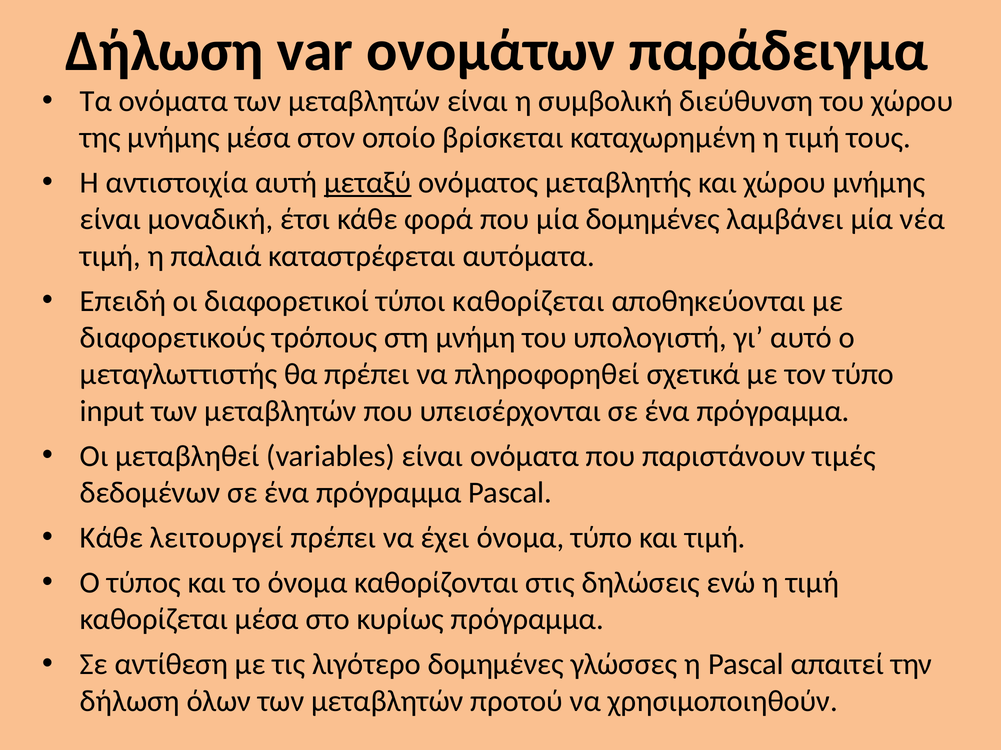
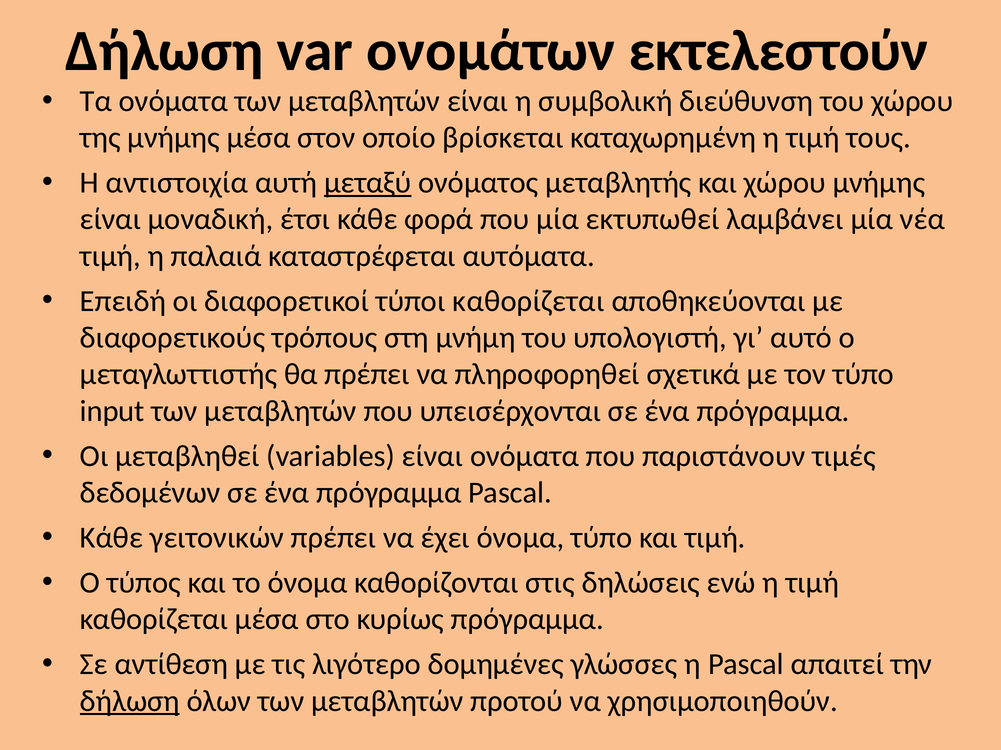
παράδειγμα: παράδειγμα -> εκτελεστούν
μία δομημένες: δομημένες -> εκτυπωθεί
λειτουργεί: λειτουργεί -> γειτονικών
δήλωση at (130, 702) underline: none -> present
